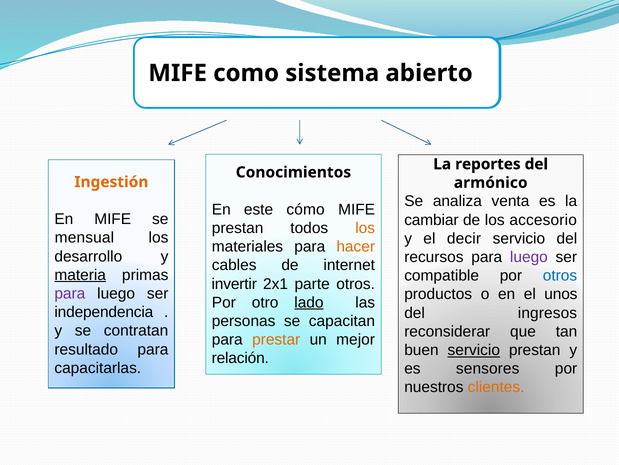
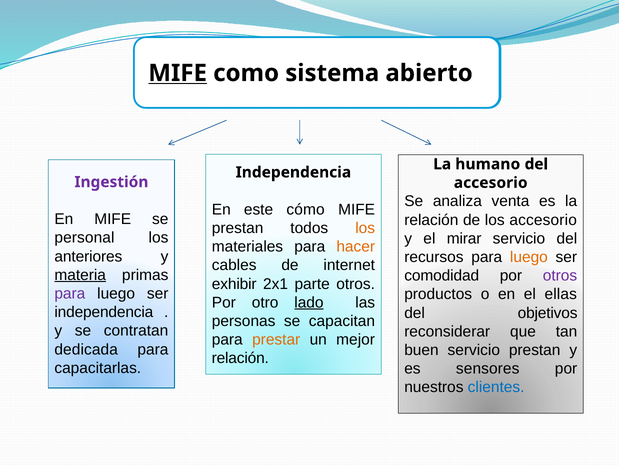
MIFE at (178, 73) underline: none -> present
reportes: reportes -> humano
Conocimientos at (293, 172): Conocimientos -> Independencia
Ingestión colour: orange -> purple
armónico at (491, 182): armónico -> accesorio
cambiar at (431, 220): cambiar -> relación
mensual: mensual -> personal
decir: decir -> mirar
desarrollo: desarrollo -> anteriores
luego at (529, 257) colour: purple -> orange
compatible: compatible -> comodidad
otros at (560, 275) colour: blue -> purple
invertir: invertir -> exhibir
unos: unos -> ellas
ingresos: ingresos -> objetivos
resultado: resultado -> dedicada
servicio at (474, 350) underline: present -> none
clientes colour: orange -> blue
